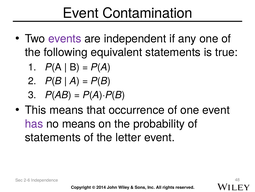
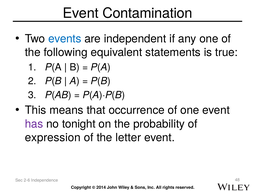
events colour: purple -> blue
no means: means -> tonight
statements at (53, 137): statements -> expression
